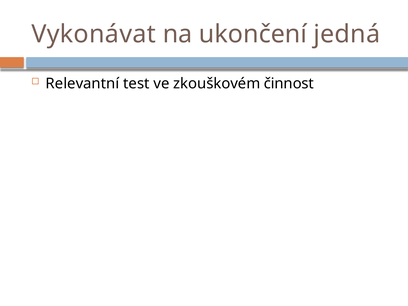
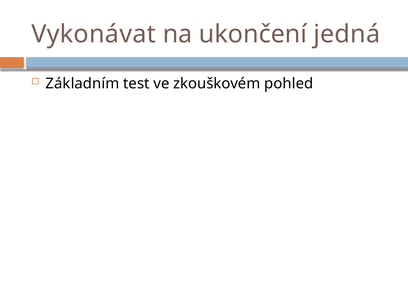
Relevantní: Relevantní -> Základním
činnost: činnost -> pohled
